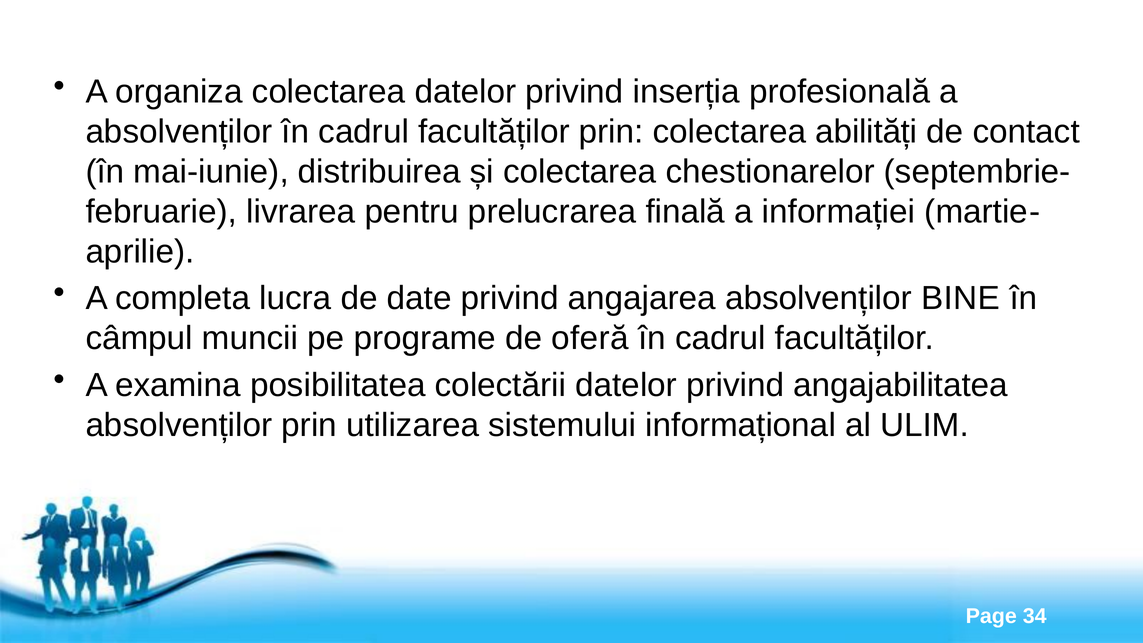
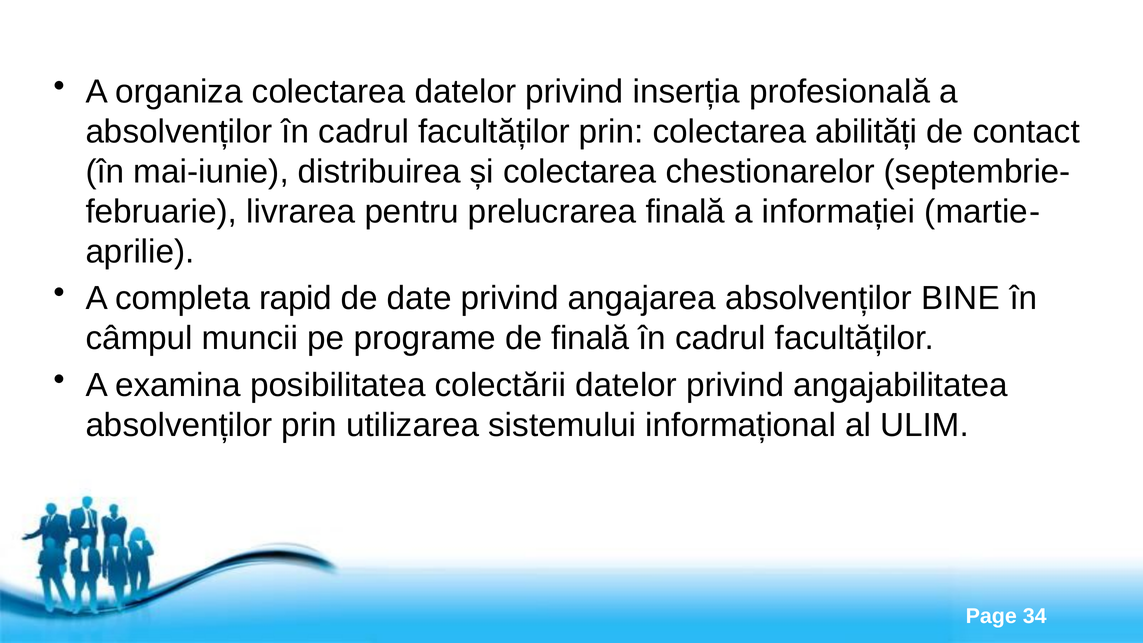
lucra: lucra -> rapid
de oferă: oferă -> finală
